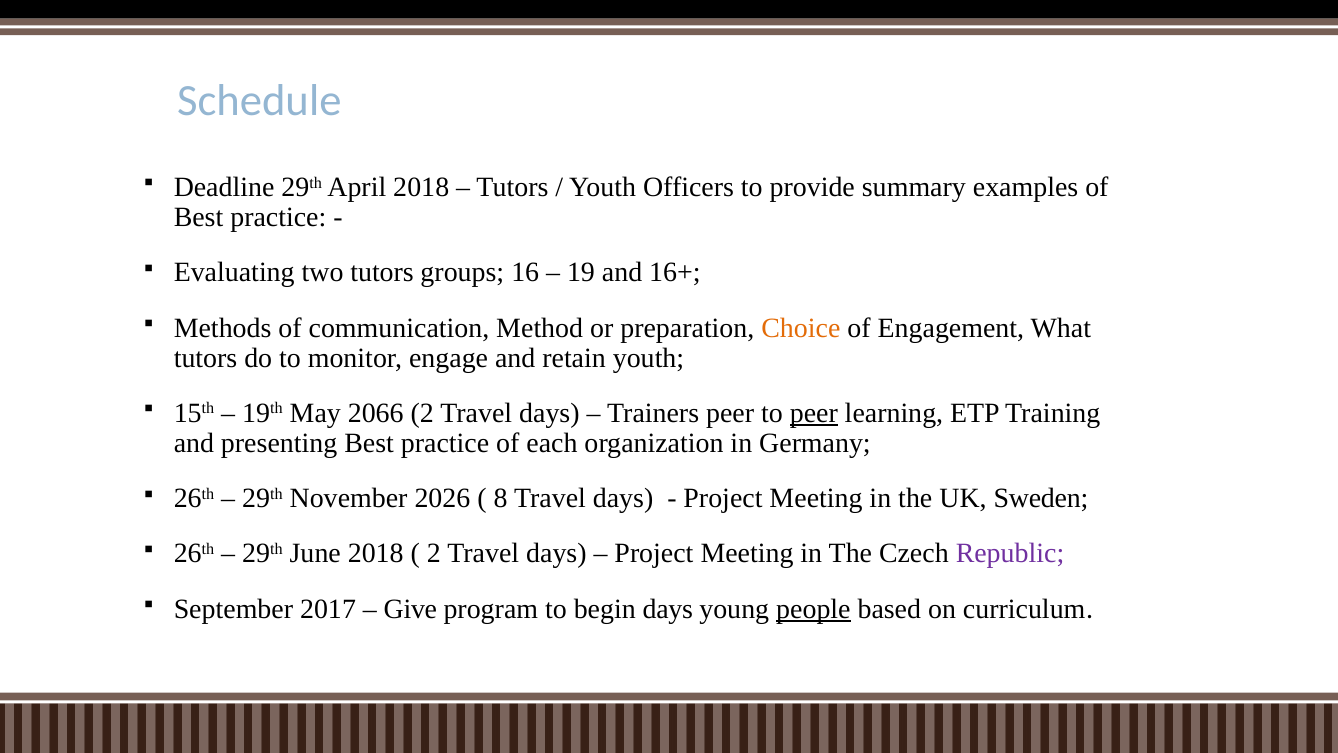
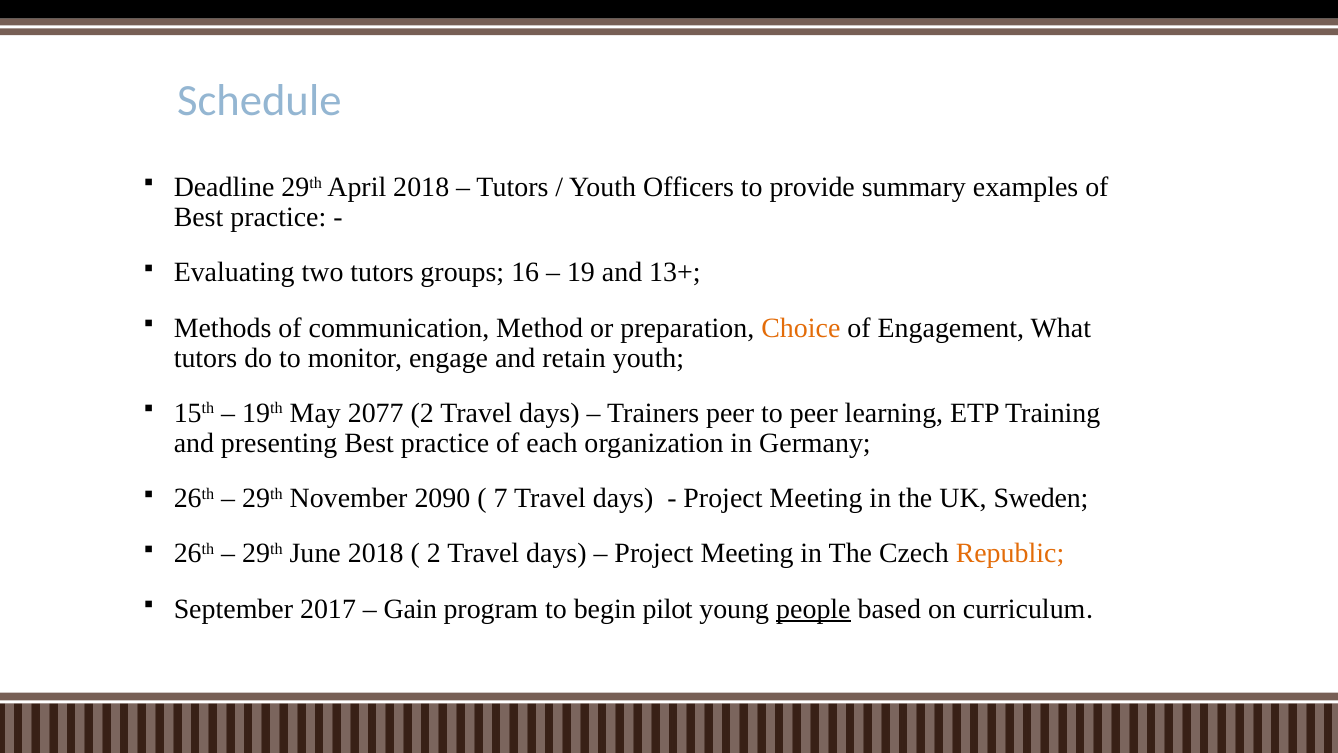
16+: 16+ -> 13+
2066: 2066 -> 2077
peer at (814, 413) underline: present -> none
2026: 2026 -> 2090
8: 8 -> 7
Republic colour: purple -> orange
Give: Give -> Gain
begin days: days -> pilot
